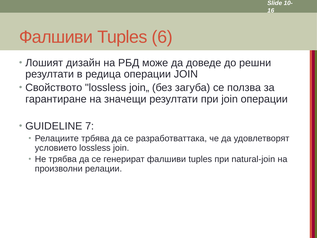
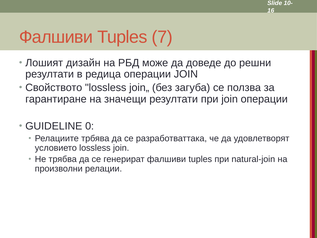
6: 6 -> 7
7: 7 -> 0
